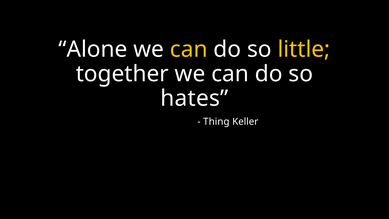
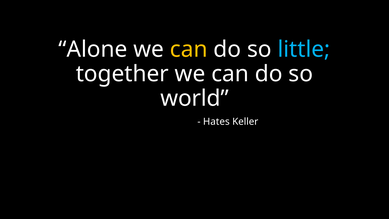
little colour: yellow -> light blue
hates: hates -> world
Thing: Thing -> Hates
